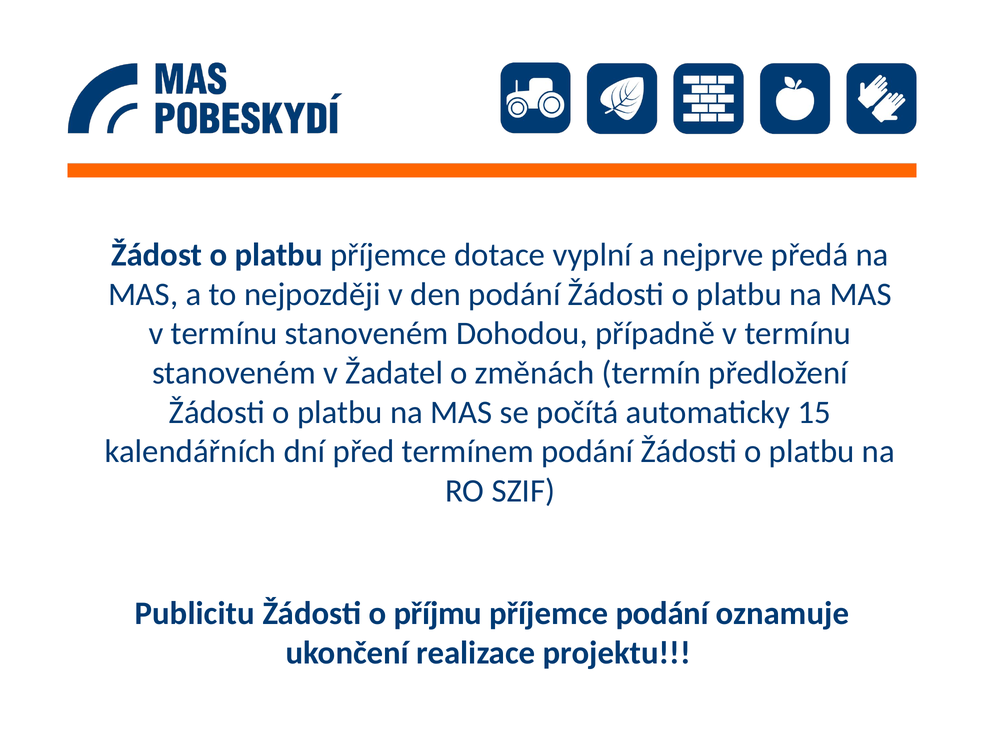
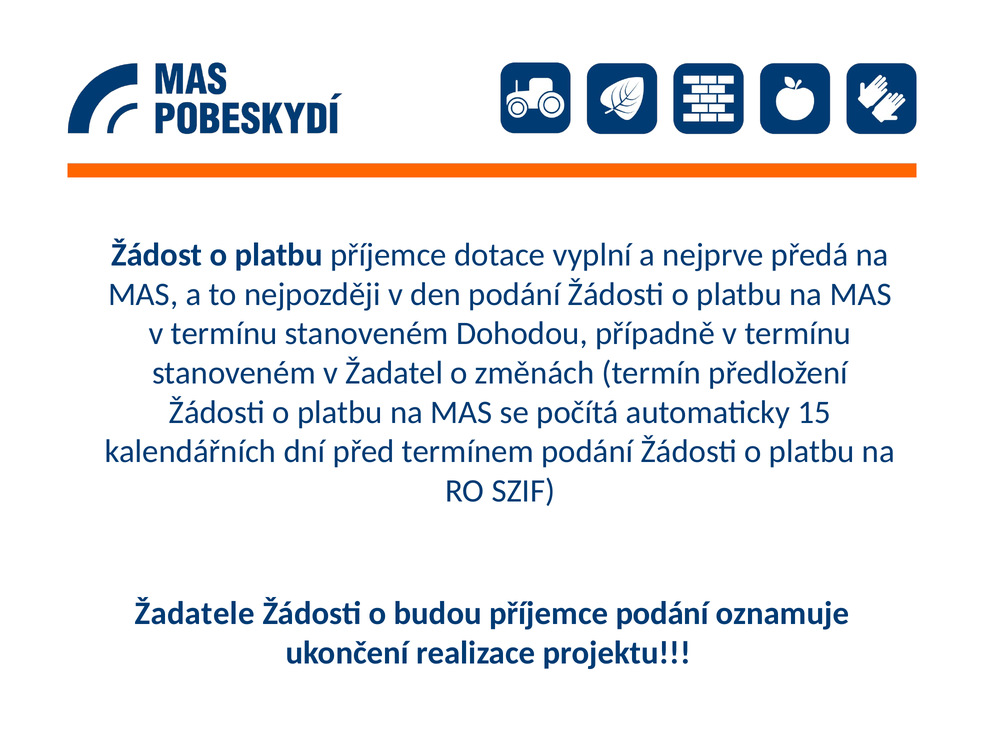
Publicitu: Publicitu -> Žadatele
příjmu: příjmu -> budou
